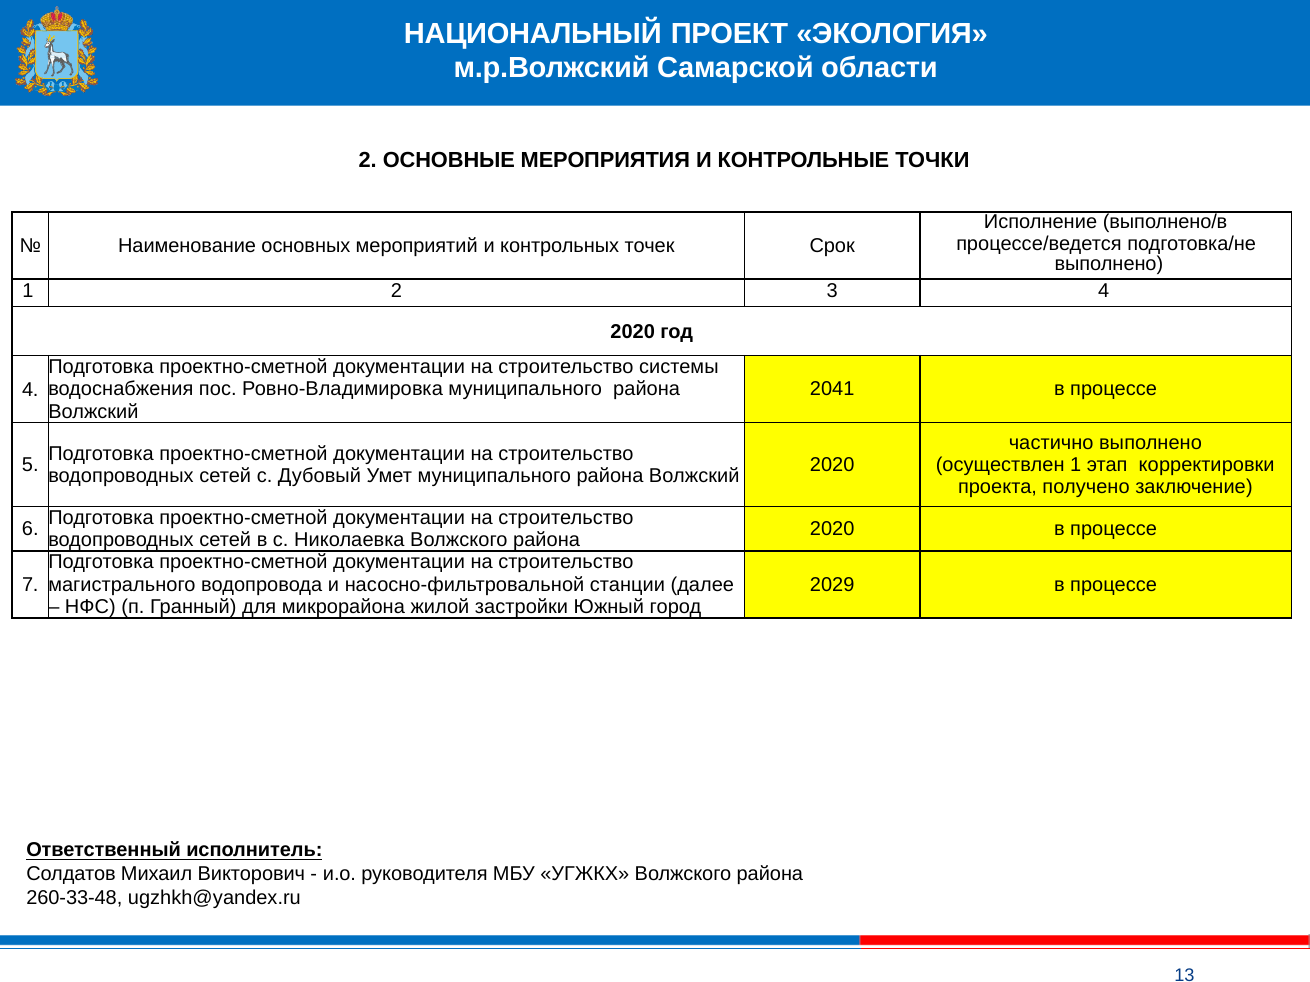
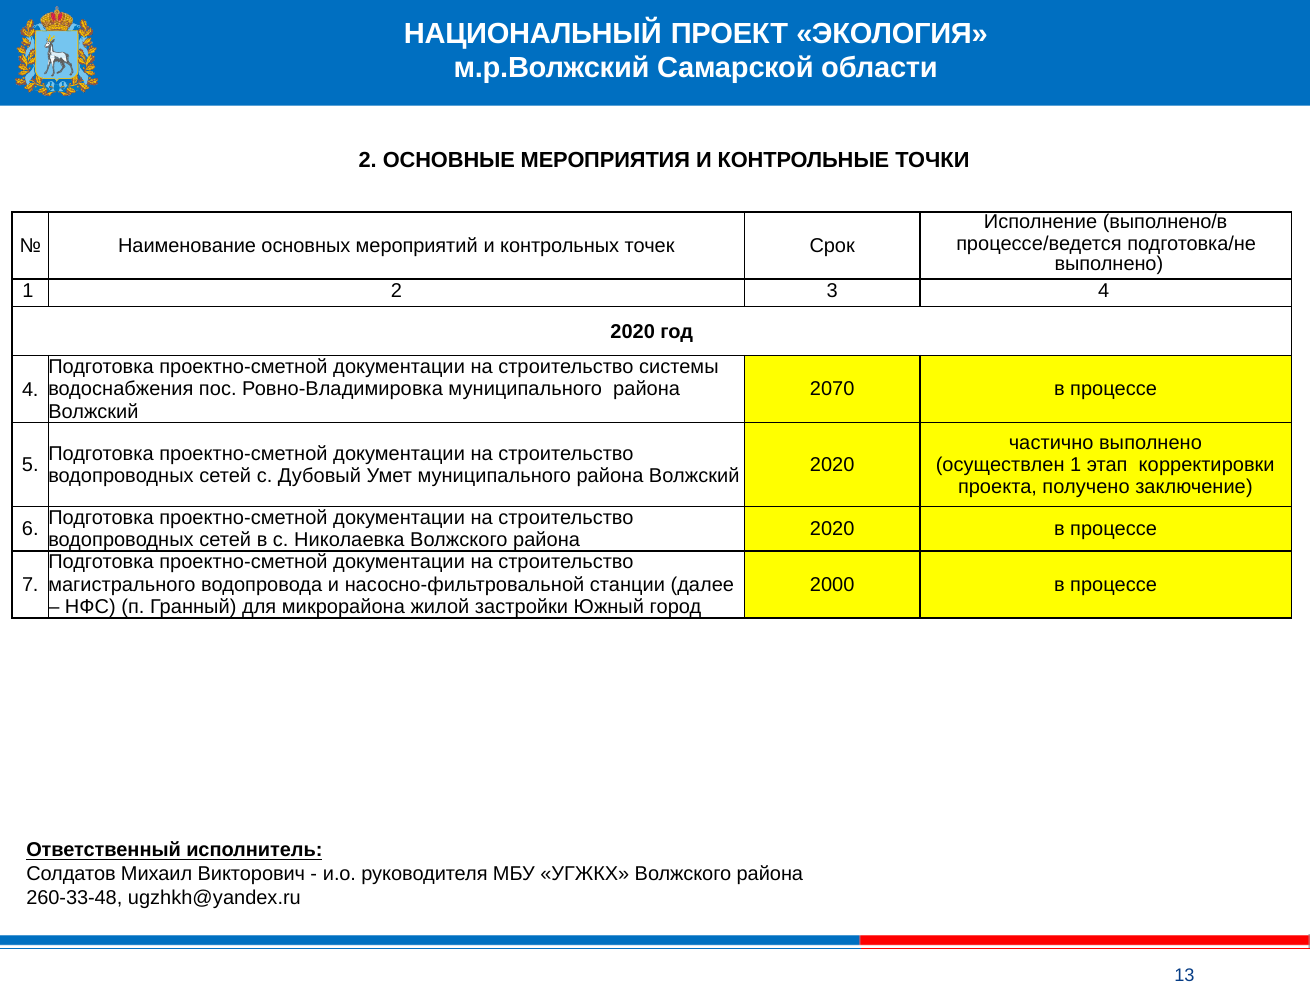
2041: 2041 -> 2070
2029: 2029 -> 2000
